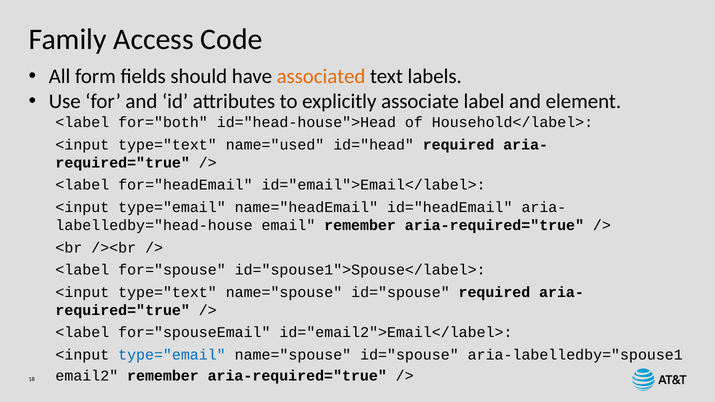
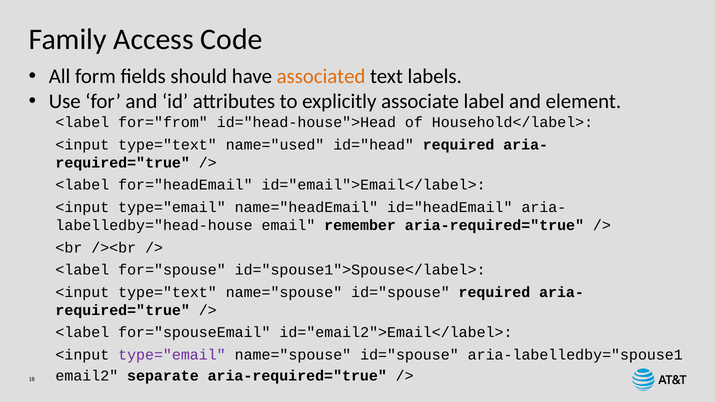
for="both: for="both -> for="from
type="email at (172, 355) colour: blue -> purple
email2 remember: remember -> separate
